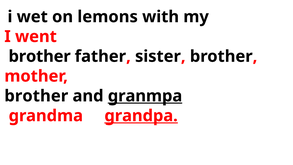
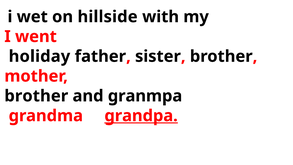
lemons: lemons -> hillside
brother at (40, 56): brother -> holiday
granmpa underline: present -> none
